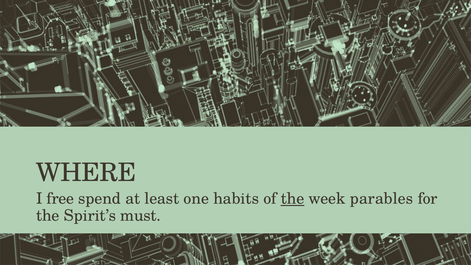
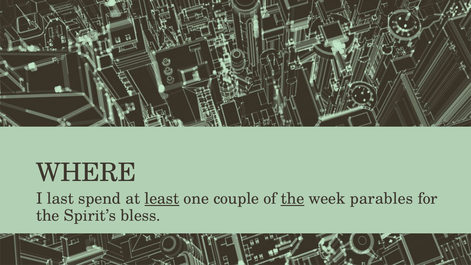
free: free -> last
least underline: none -> present
habits: habits -> couple
must: must -> bless
